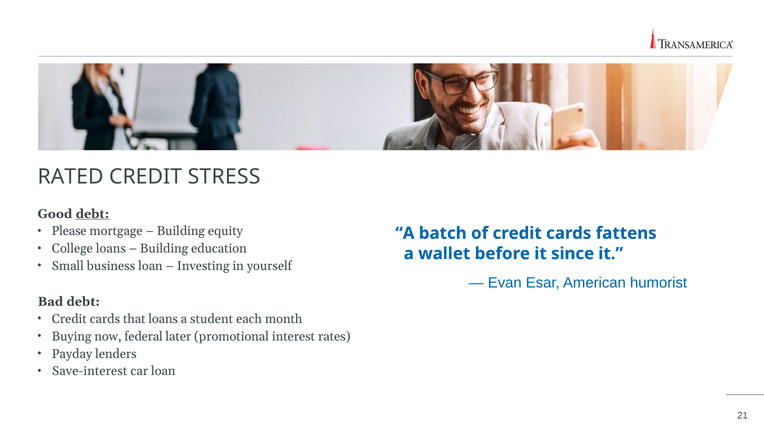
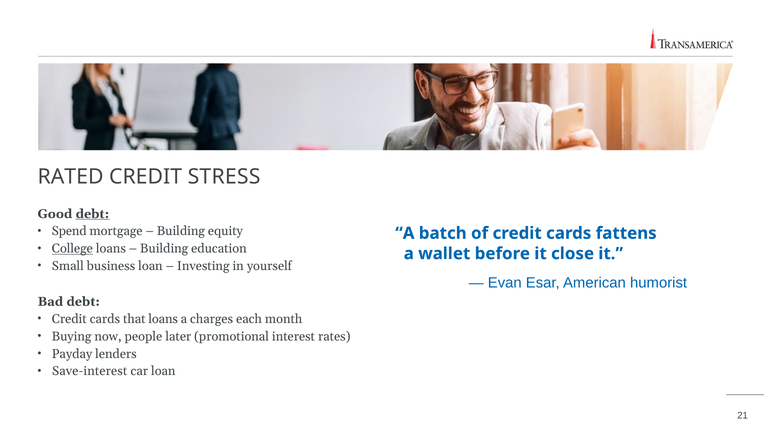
Please: Please -> Spend
College underline: none -> present
since: since -> close
student: student -> charges
federal: federal -> people
